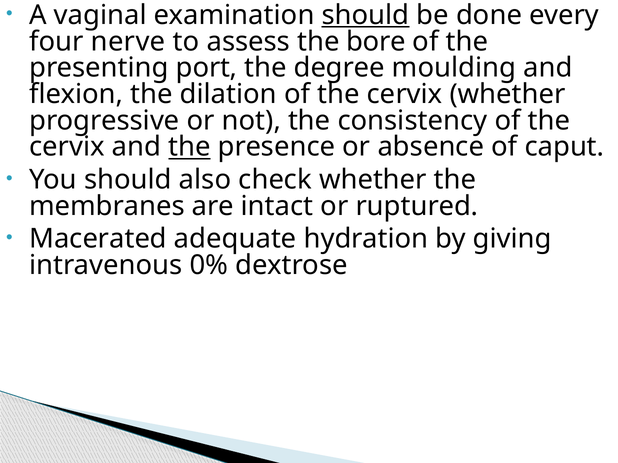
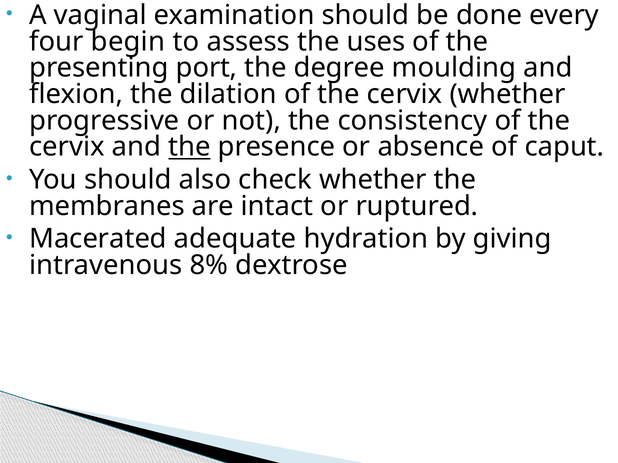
should at (365, 15) underline: present -> none
nerve: nerve -> begin
bore: bore -> uses
0%: 0% -> 8%
